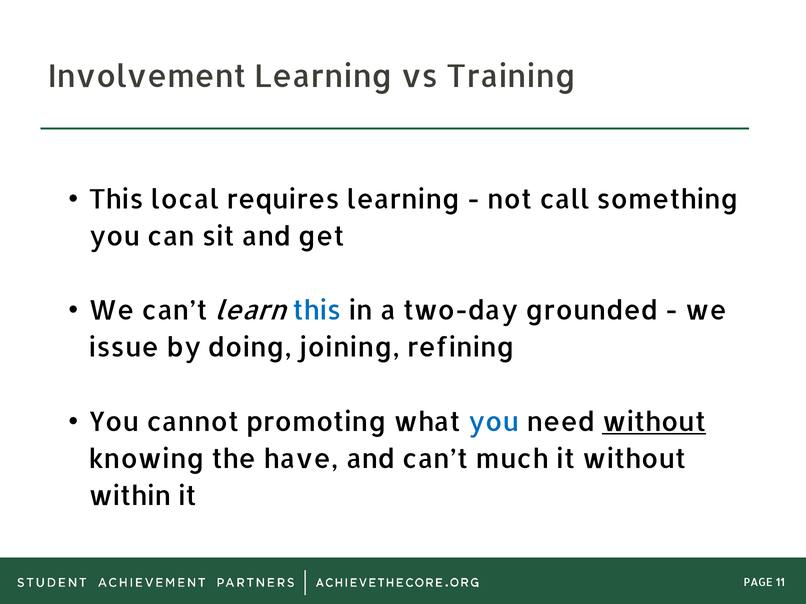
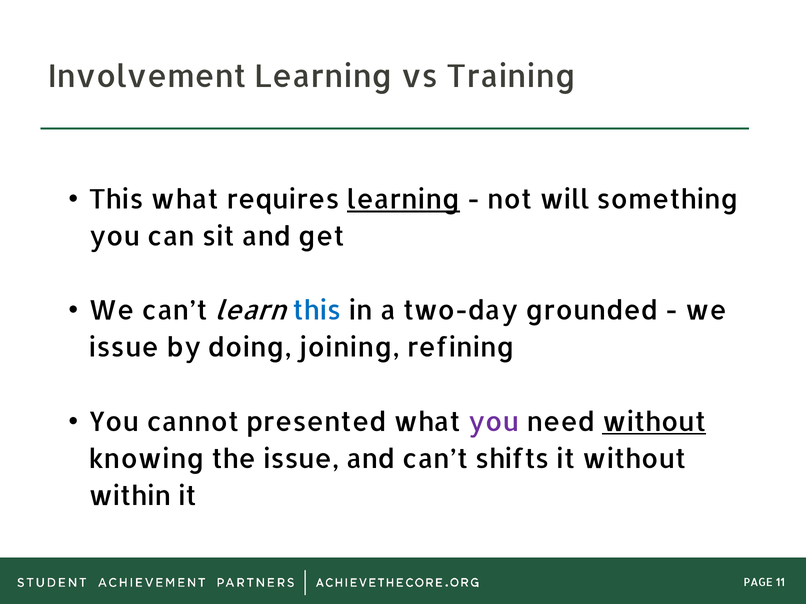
This local: local -> what
learning at (404, 200) underline: none -> present
call: call -> will
promoting: promoting -> presented
you at (494, 423) colour: blue -> purple
the have: have -> issue
much: much -> shifts
